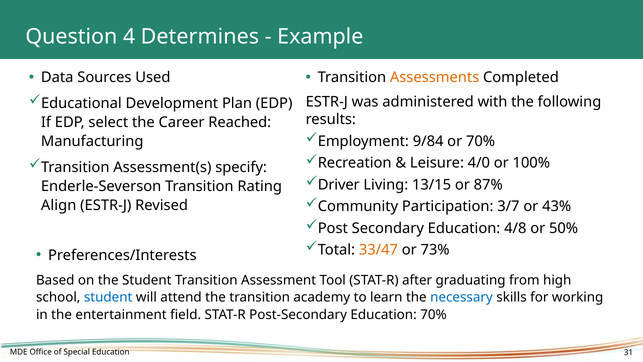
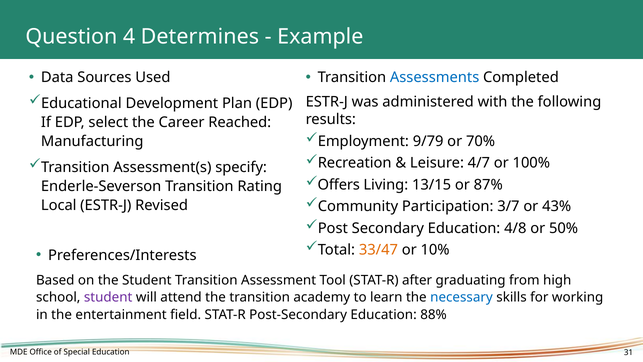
Assessments colour: orange -> blue
9/84: 9/84 -> 9/79
4/0: 4/0 -> 4/7
Driver: Driver -> Offers
Align: Align -> Local
73%: 73% -> 10%
student at (108, 297) colour: blue -> purple
Education 70%: 70% -> 88%
